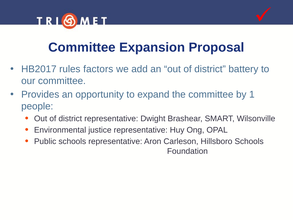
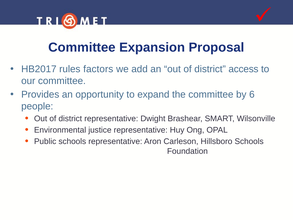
battery: battery -> access
1: 1 -> 6
